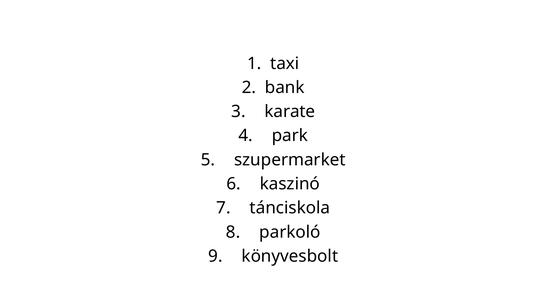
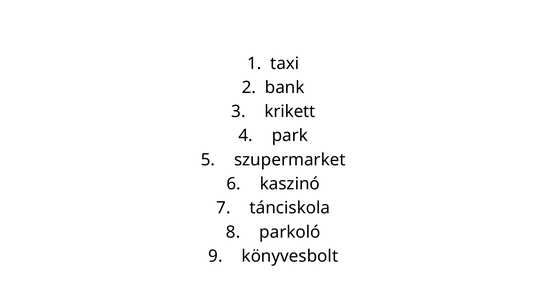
karate: karate -> krikett
